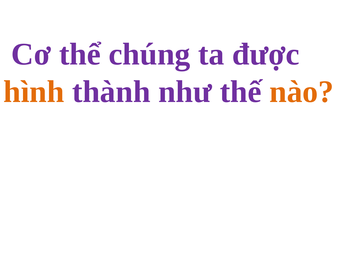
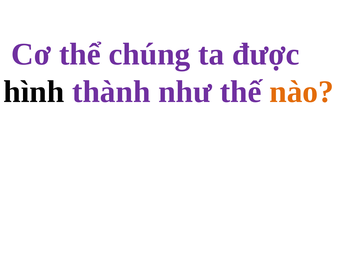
hình colour: orange -> black
